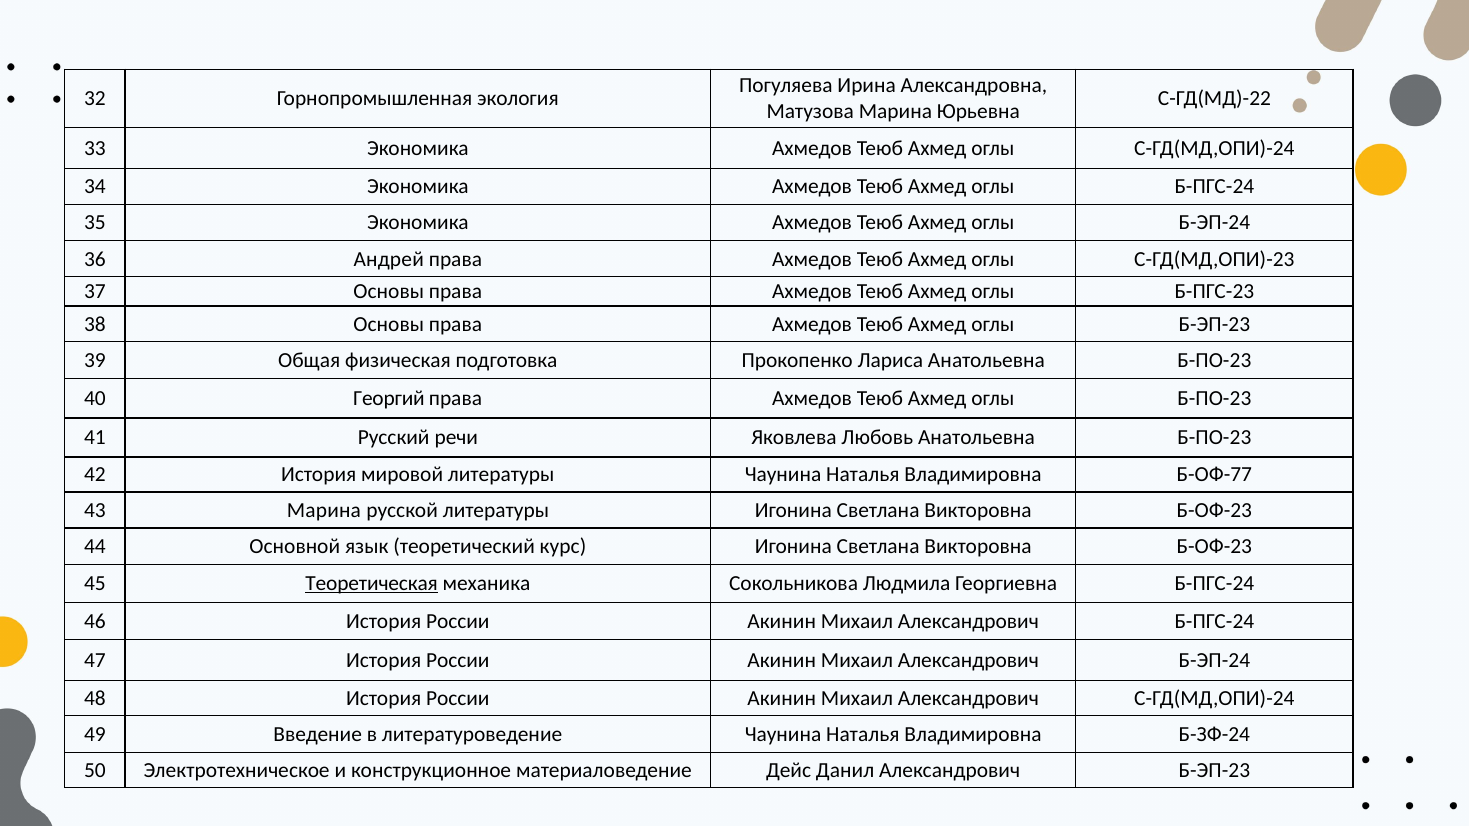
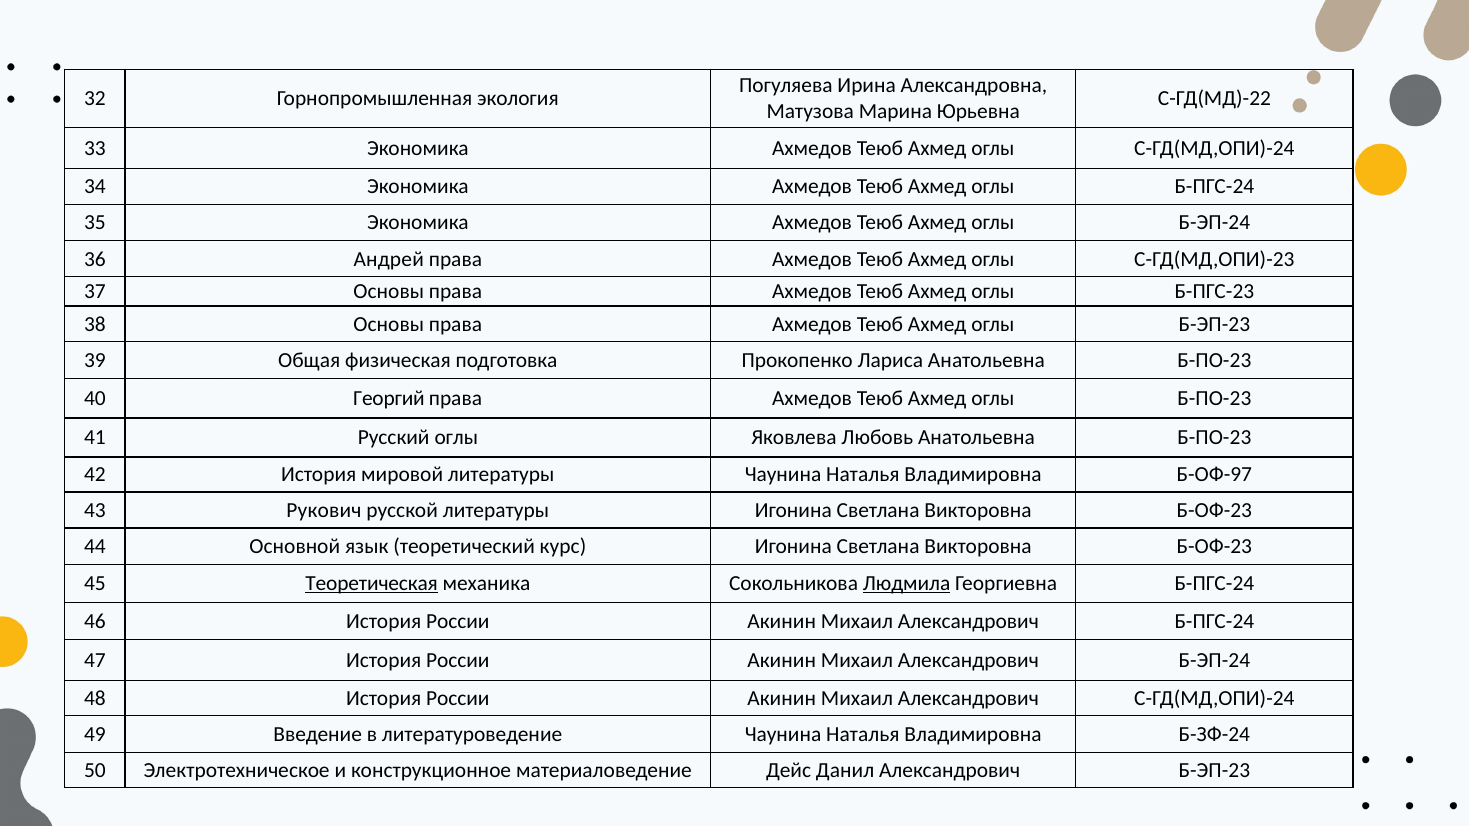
Русский речи: речи -> оглы
Б-ОФ-77: Б-ОФ-77 -> Б-ОФ-97
43 Марина: Марина -> Рукович
Людмила underline: none -> present
